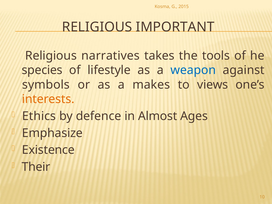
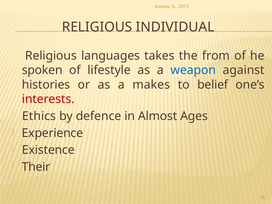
IMPORTANT: IMPORTANT -> INDIVIDUAL
narratives: narratives -> languages
tools: tools -> from
species: species -> spoken
symbols: symbols -> histories
views: views -> belief
interests colour: orange -> red
Emphasize: Emphasize -> Experience
